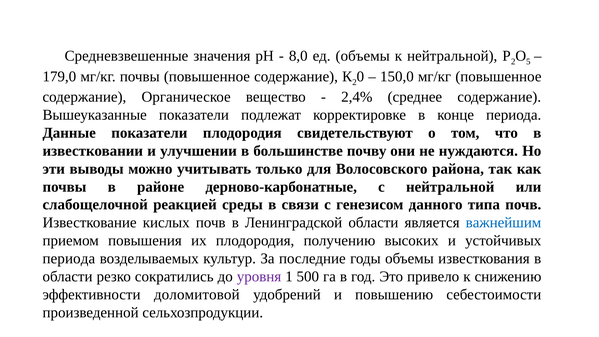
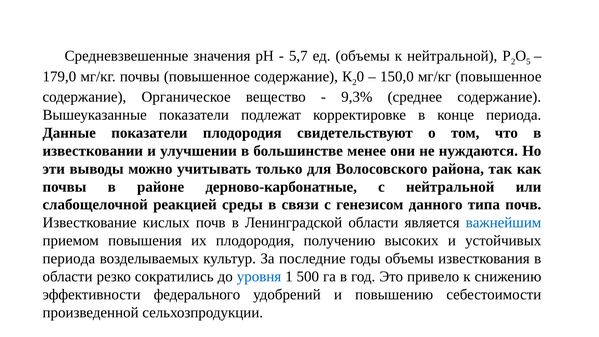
8,0: 8,0 -> 5,7
2,4%: 2,4% -> 9,3%
почву: почву -> менее
уровня colour: purple -> blue
доломитовой: доломитовой -> федерального
